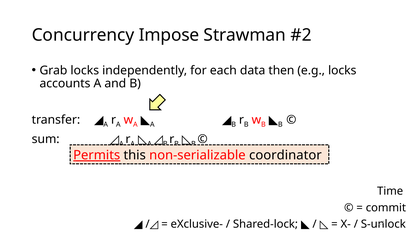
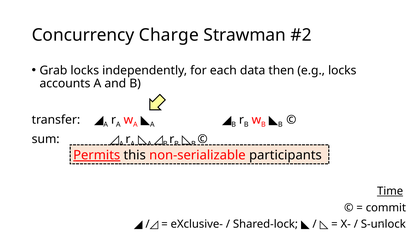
Impose: Impose -> Charge
coordinator: coordinator -> participants
Time underline: none -> present
